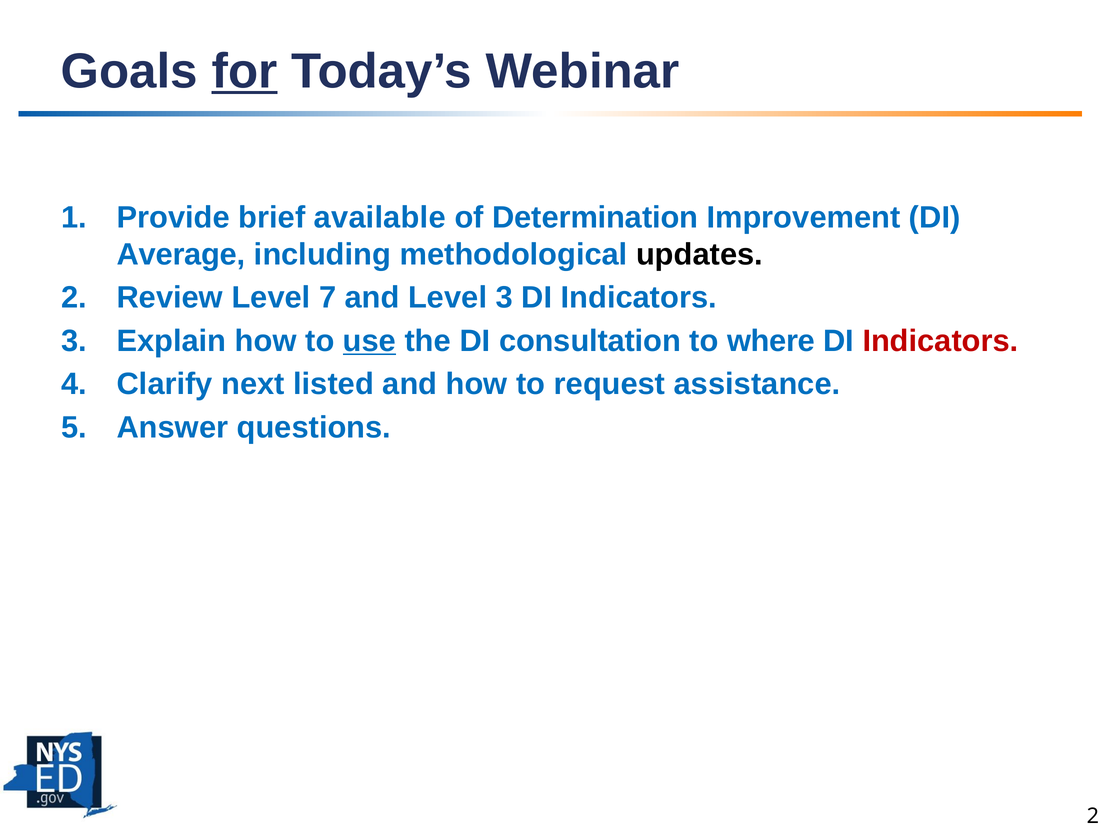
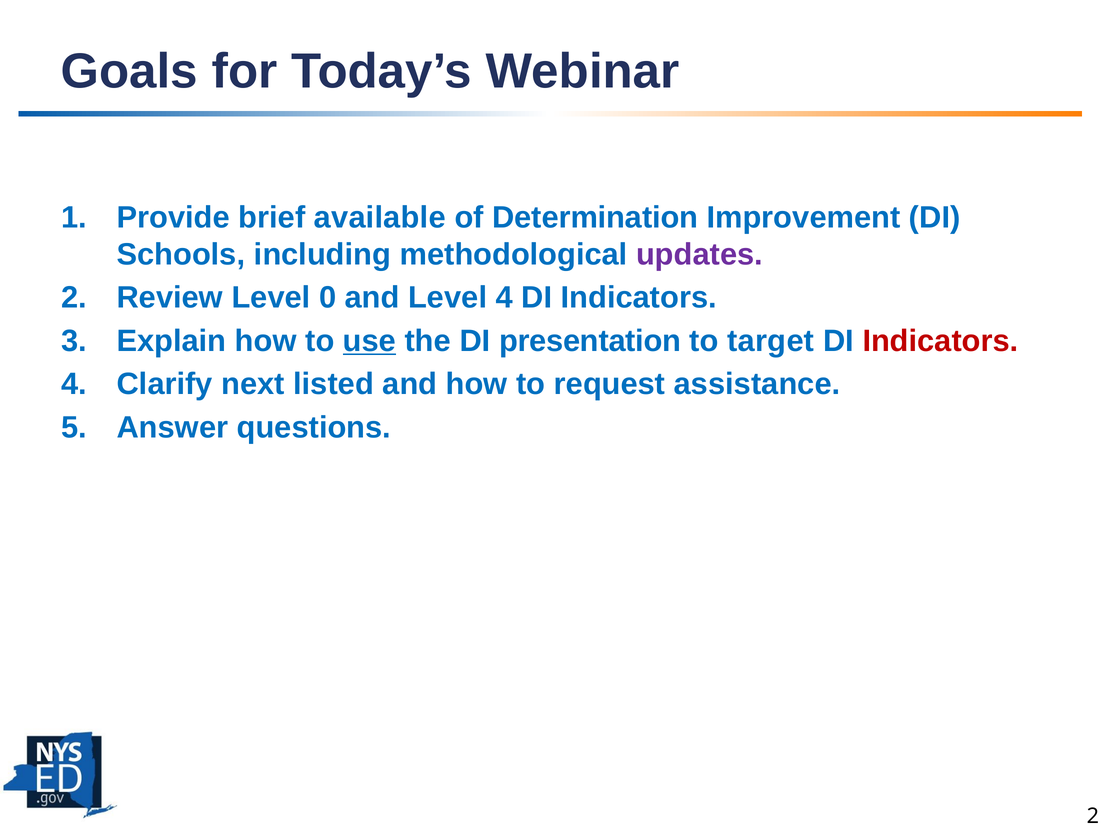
for underline: present -> none
Average: Average -> Schools
updates colour: black -> purple
7: 7 -> 0
Level 3: 3 -> 4
consultation: consultation -> presentation
where: where -> target
